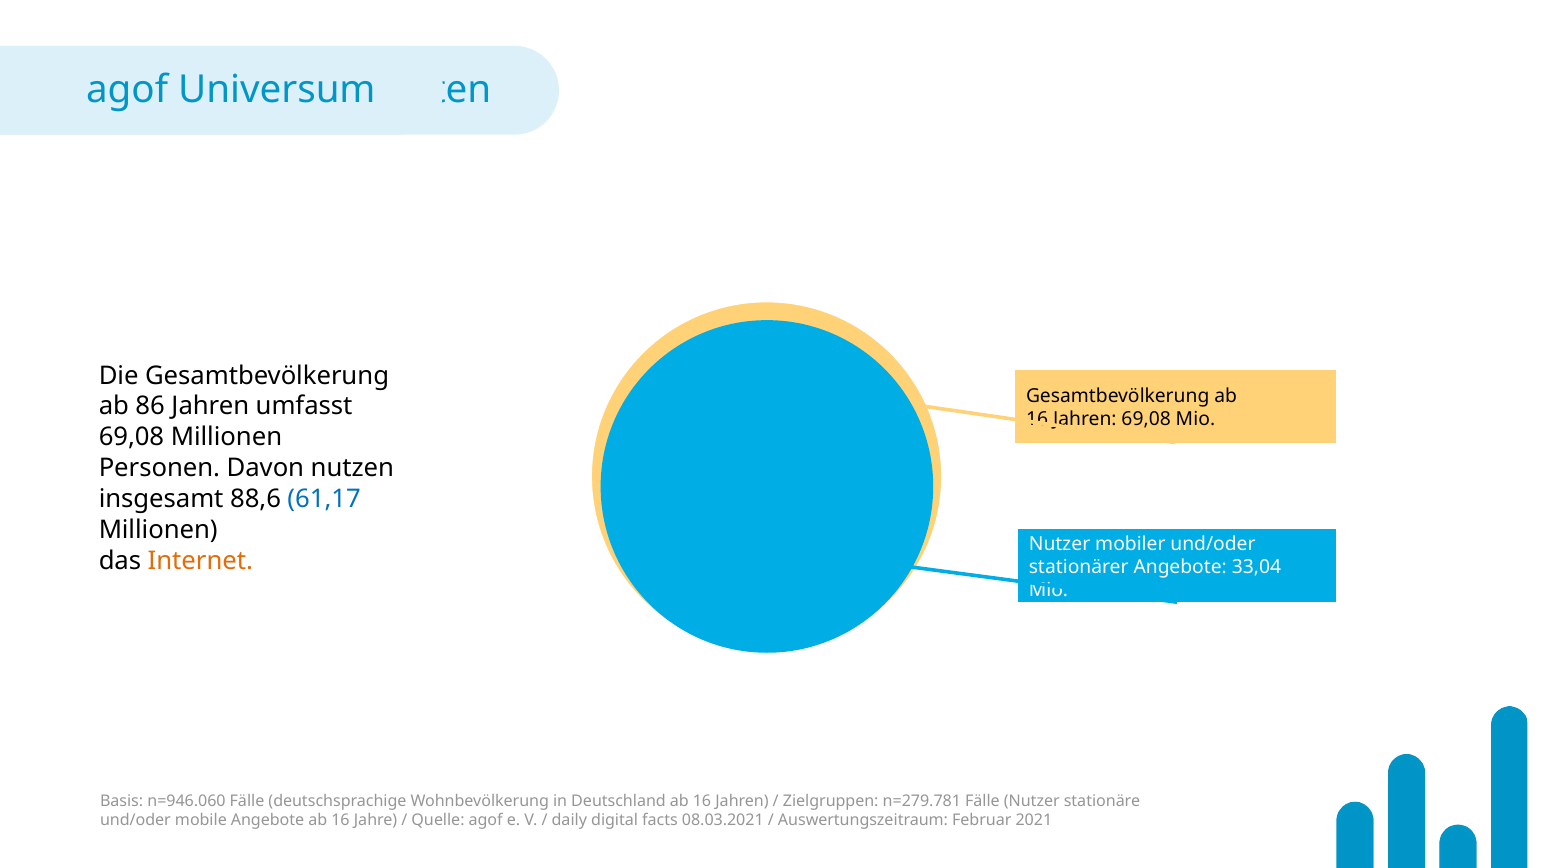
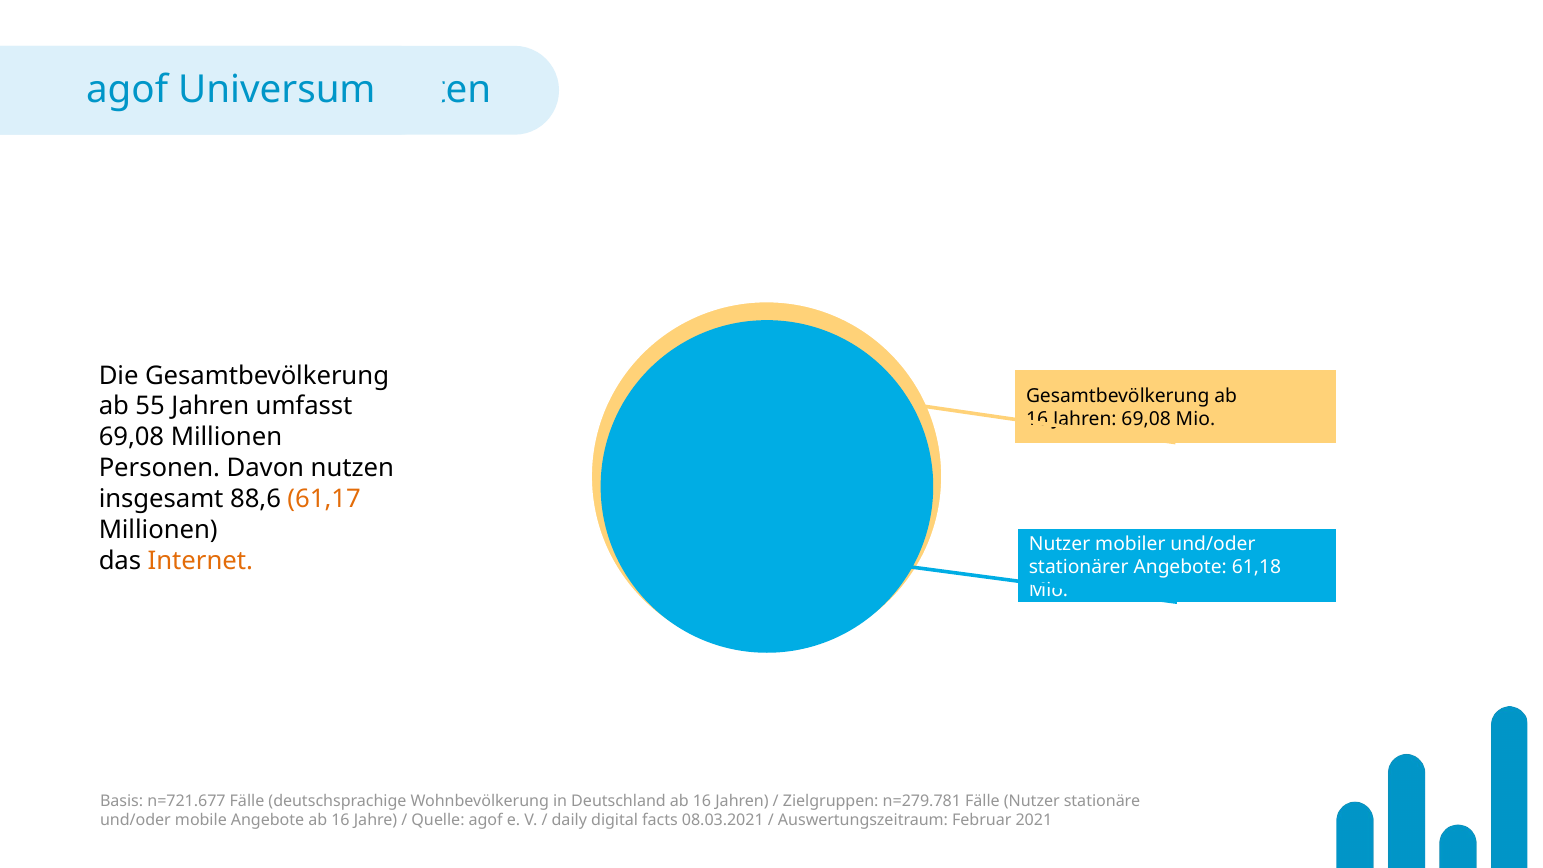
86: 86 -> 55
61,17 colour: blue -> orange
33,04: 33,04 -> 61,18
n=946.060: n=946.060 -> n=721.677
